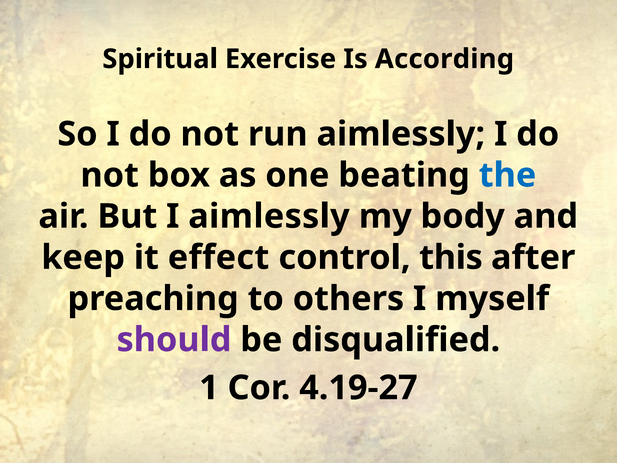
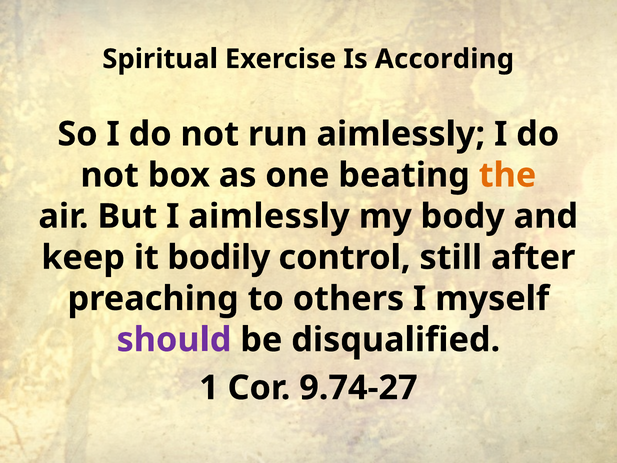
the colour: blue -> orange
effect: effect -> bodily
this: this -> still
4.19-27: 4.19-27 -> 9.74-27
